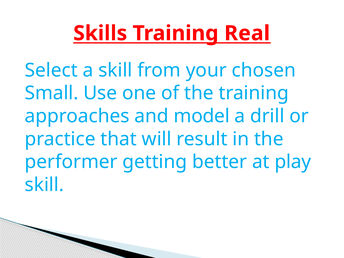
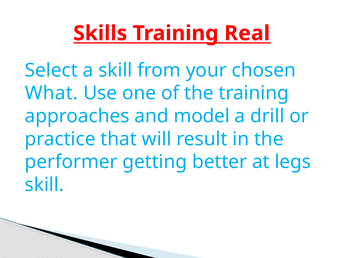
Small: Small -> What
play: play -> legs
